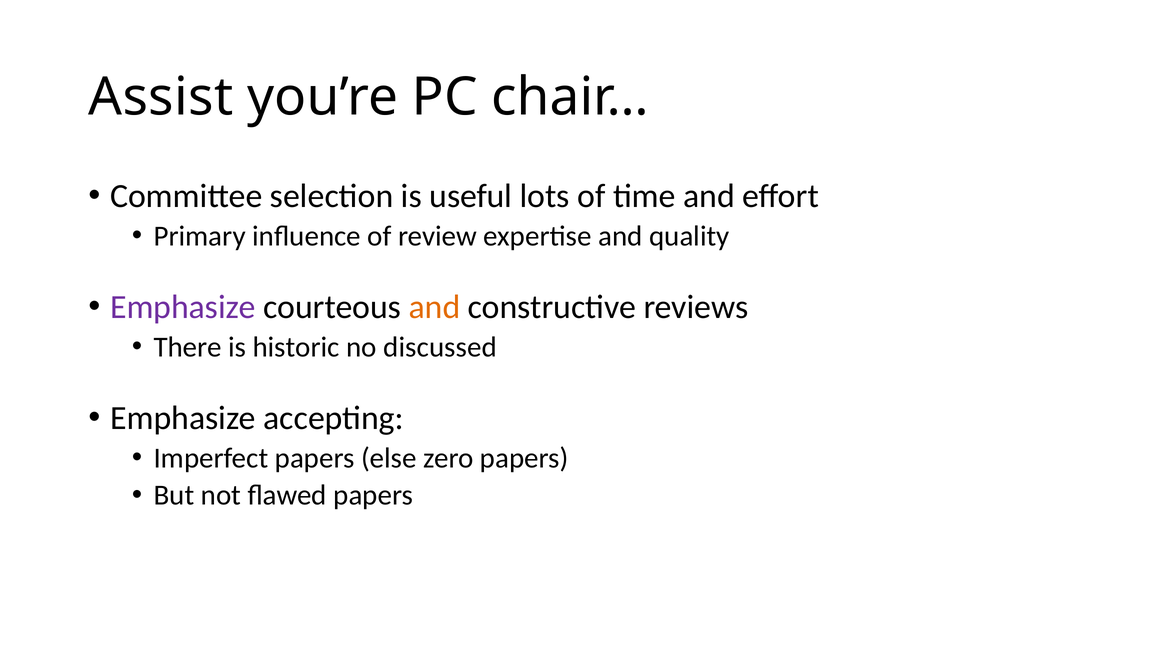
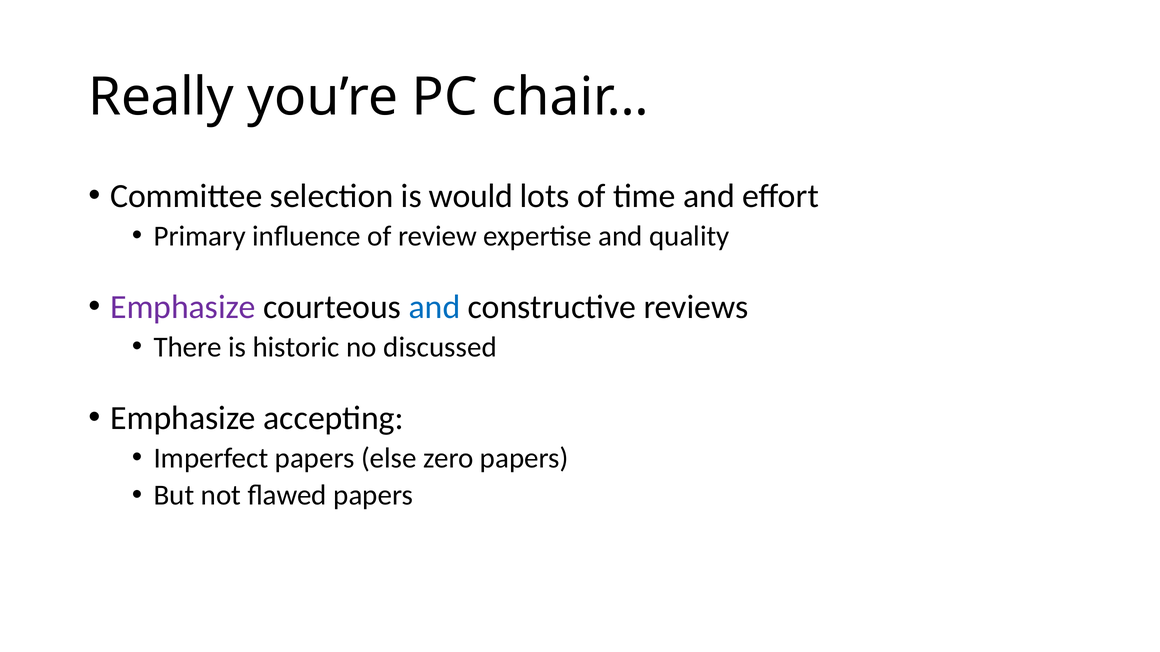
Assist: Assist -> Really
useful: useful -> would
and at (435, 307) colour: orange -> blue
